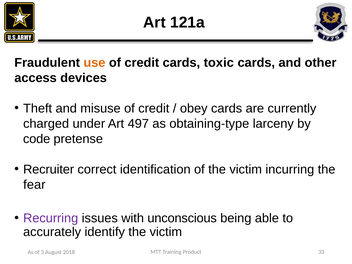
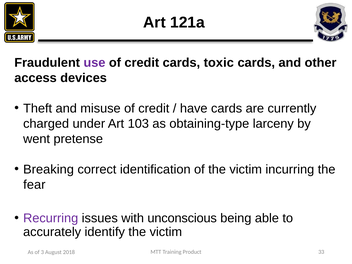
use colour: orange -> purple
obey: obey -> have
497: 497 -> 103
code: code -> went
Recruiter: Recruiter -> Breaking
